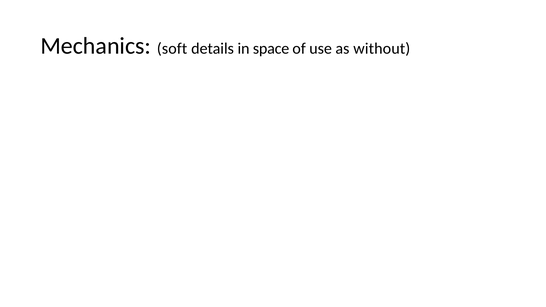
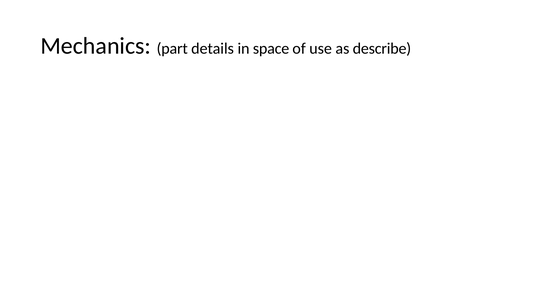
soft: soft -> part
without: without -> describe
